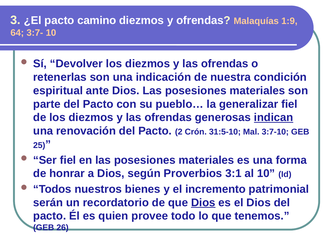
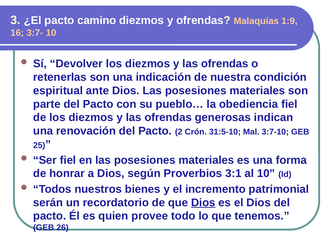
64: 64 -> 16
generalizar: generalizar -> obediencia
indican underline: present -> none
